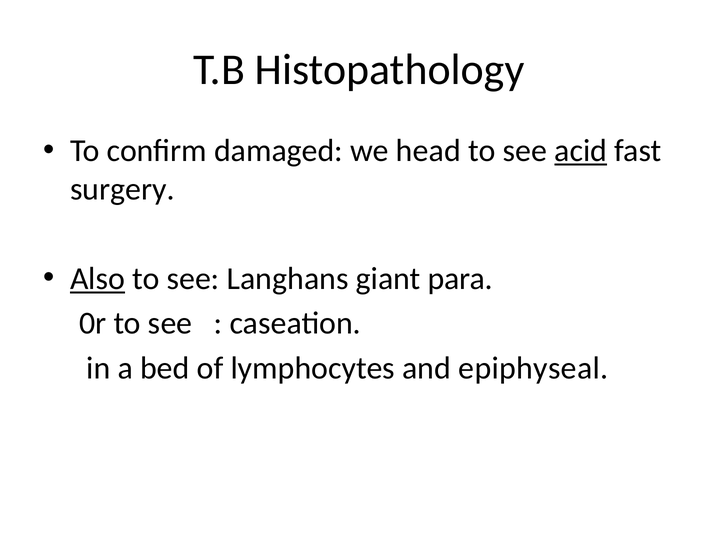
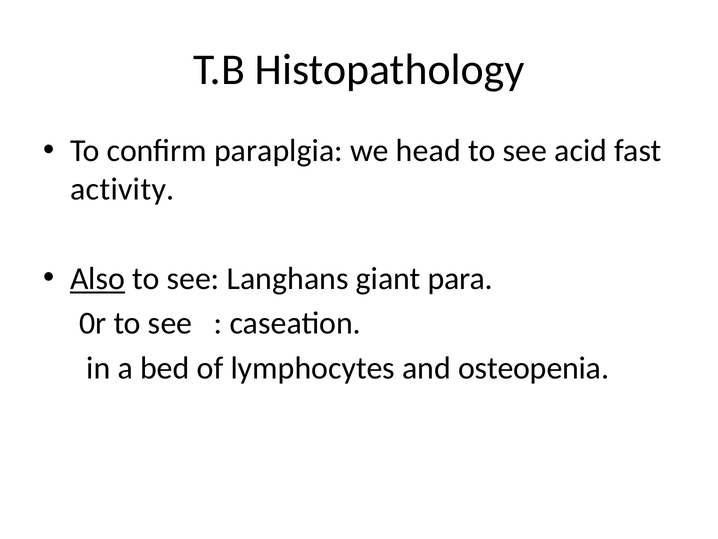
damaged: damaged -> paraplgia
acid underline: present -> none
surgery: surgery -> activity
epiphyseal: epiphyseal -> osteopenia
